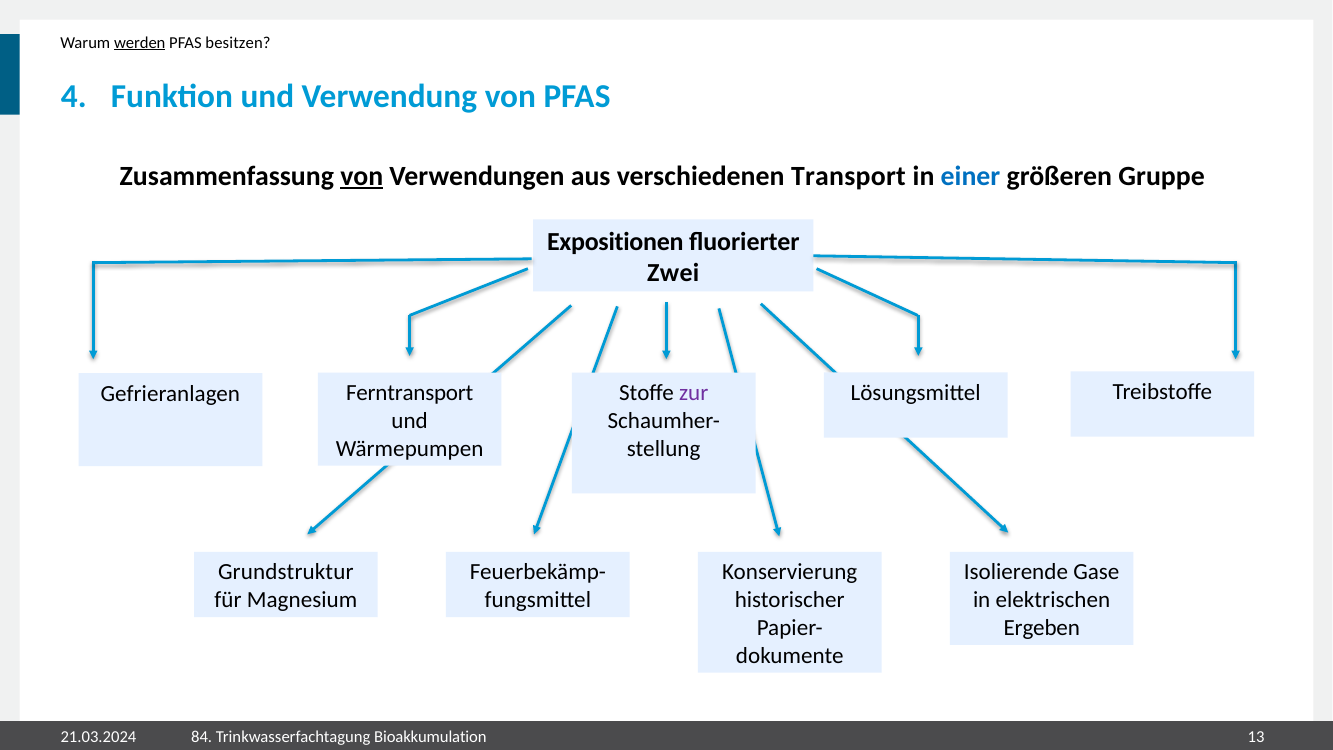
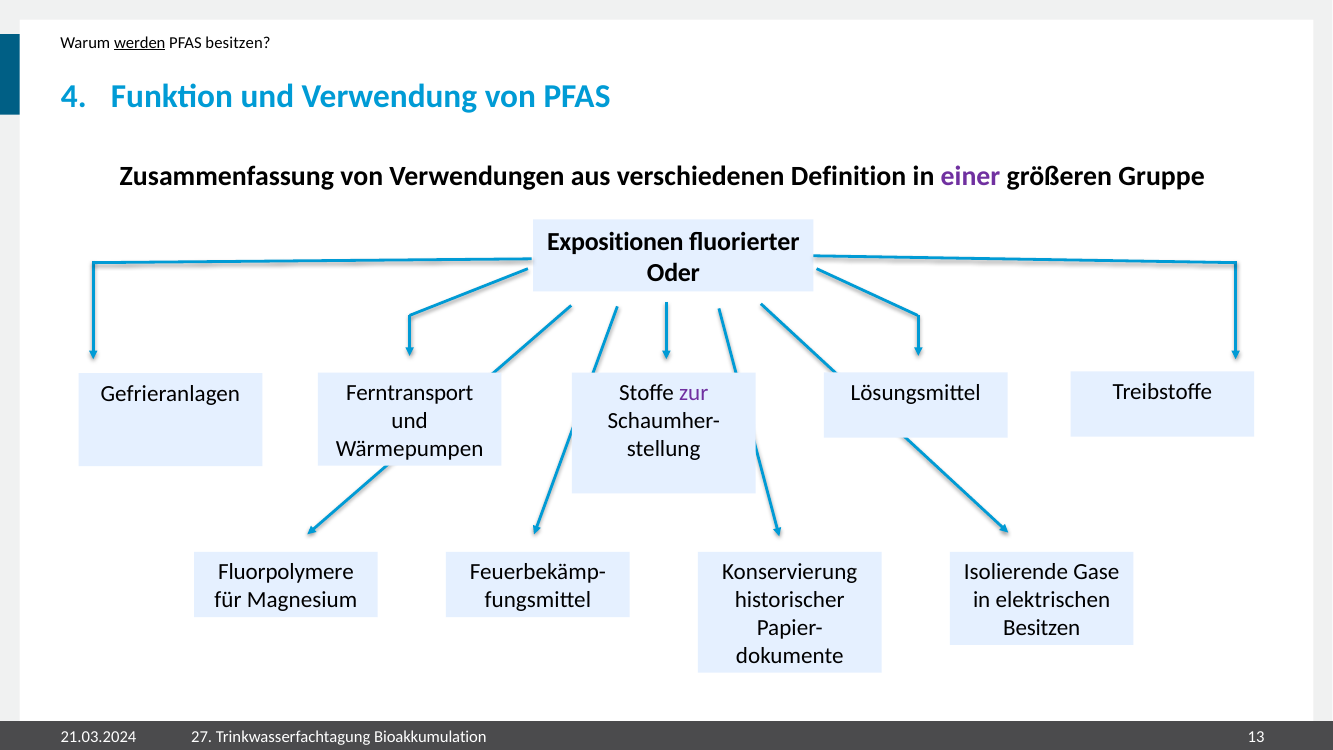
von at (362, 176) underline: present -> none
Transport: Transport -> Definition
einer colour: blue -> purple
Zwei: Zwei -> Oder
Grundstruktur: Grundstruktur -> Fluorpolymere
Ergeben at (1042, 628): Ergeben -> Besitzen
84: 84 -> 27
